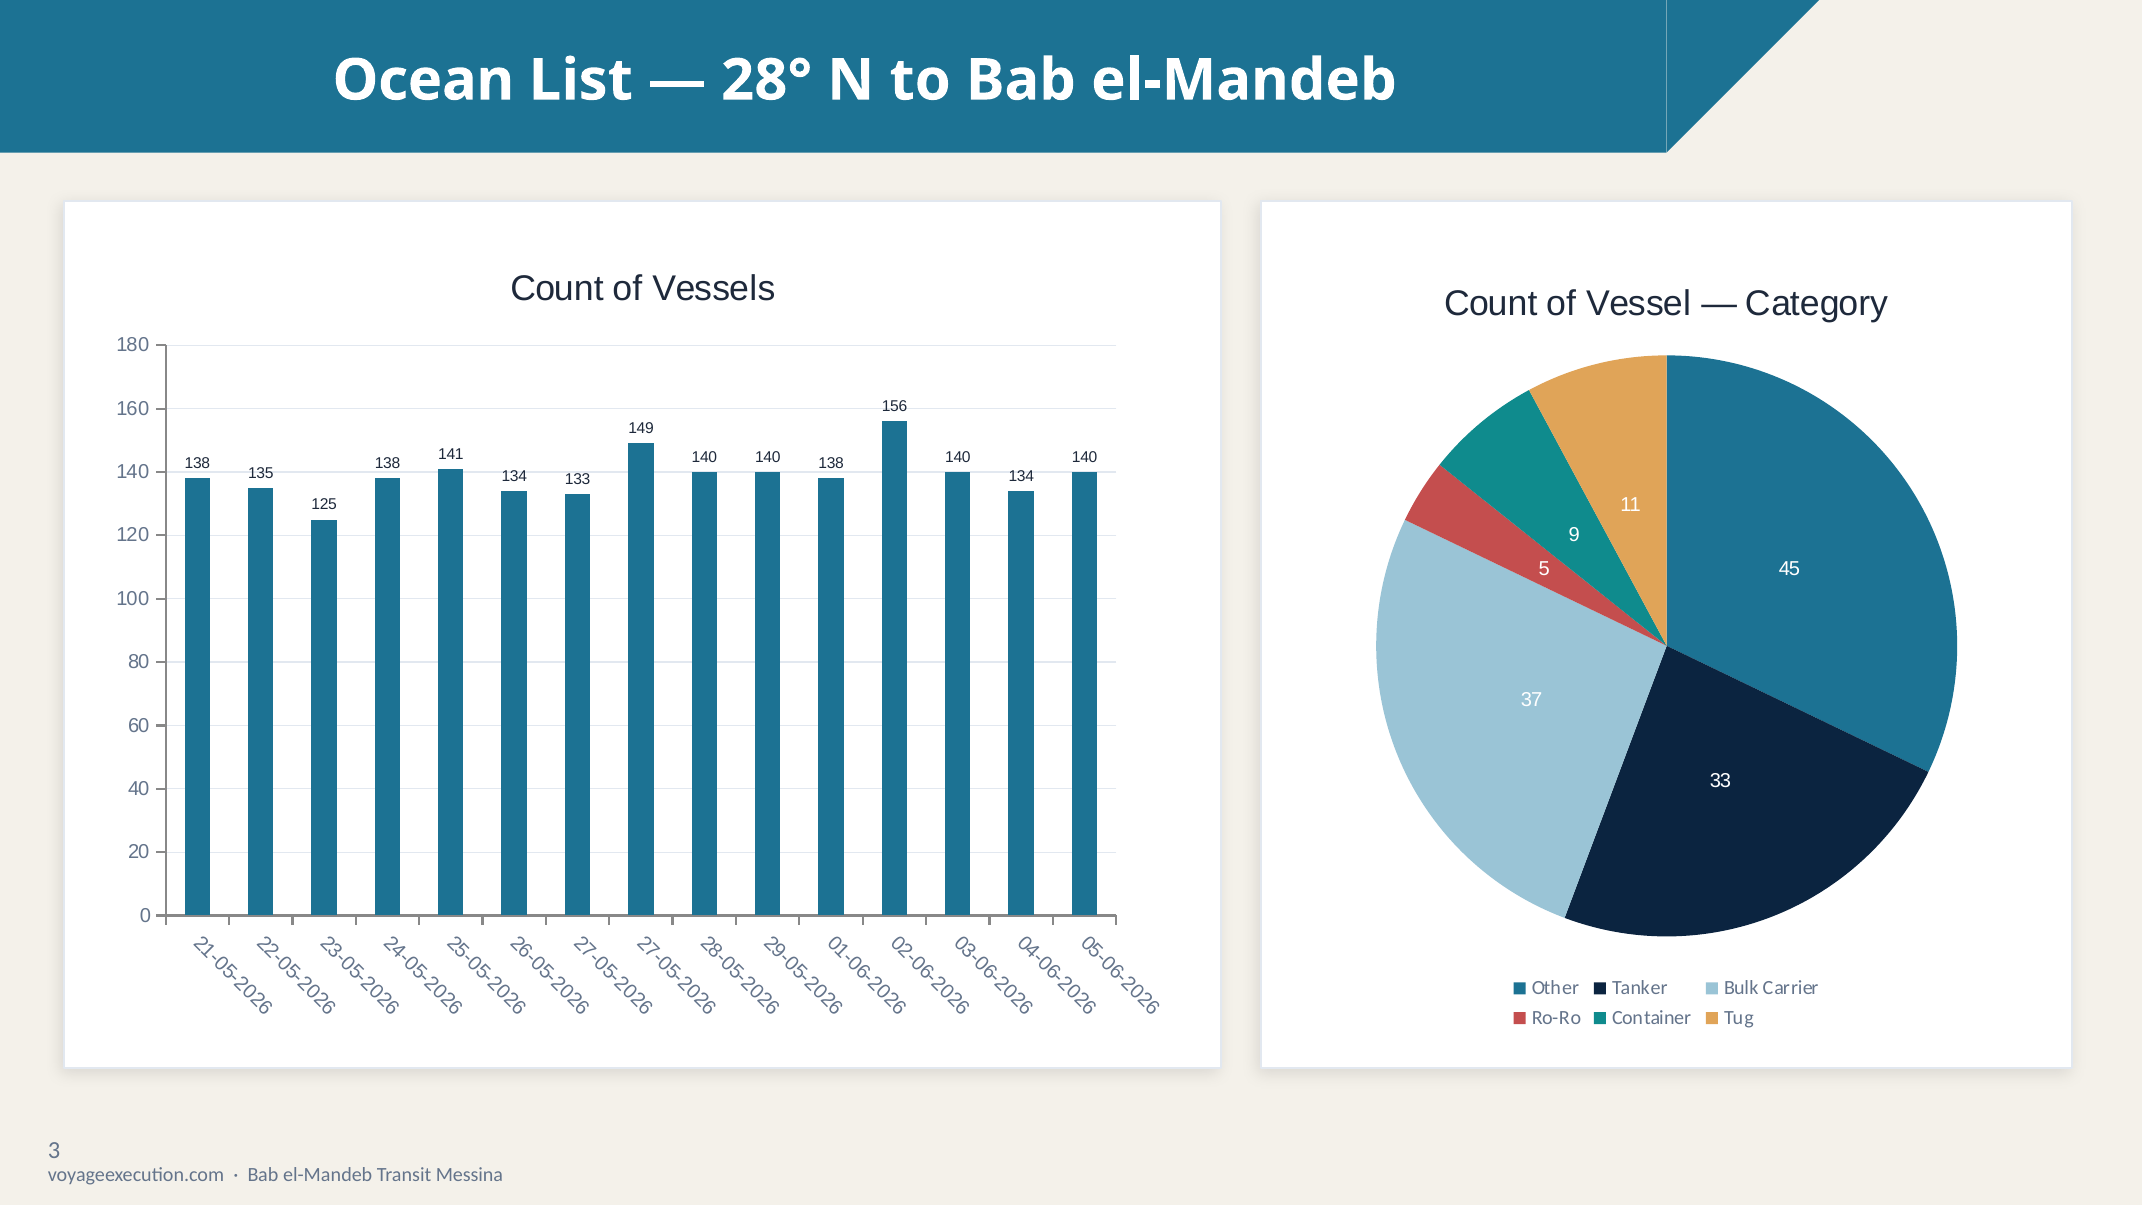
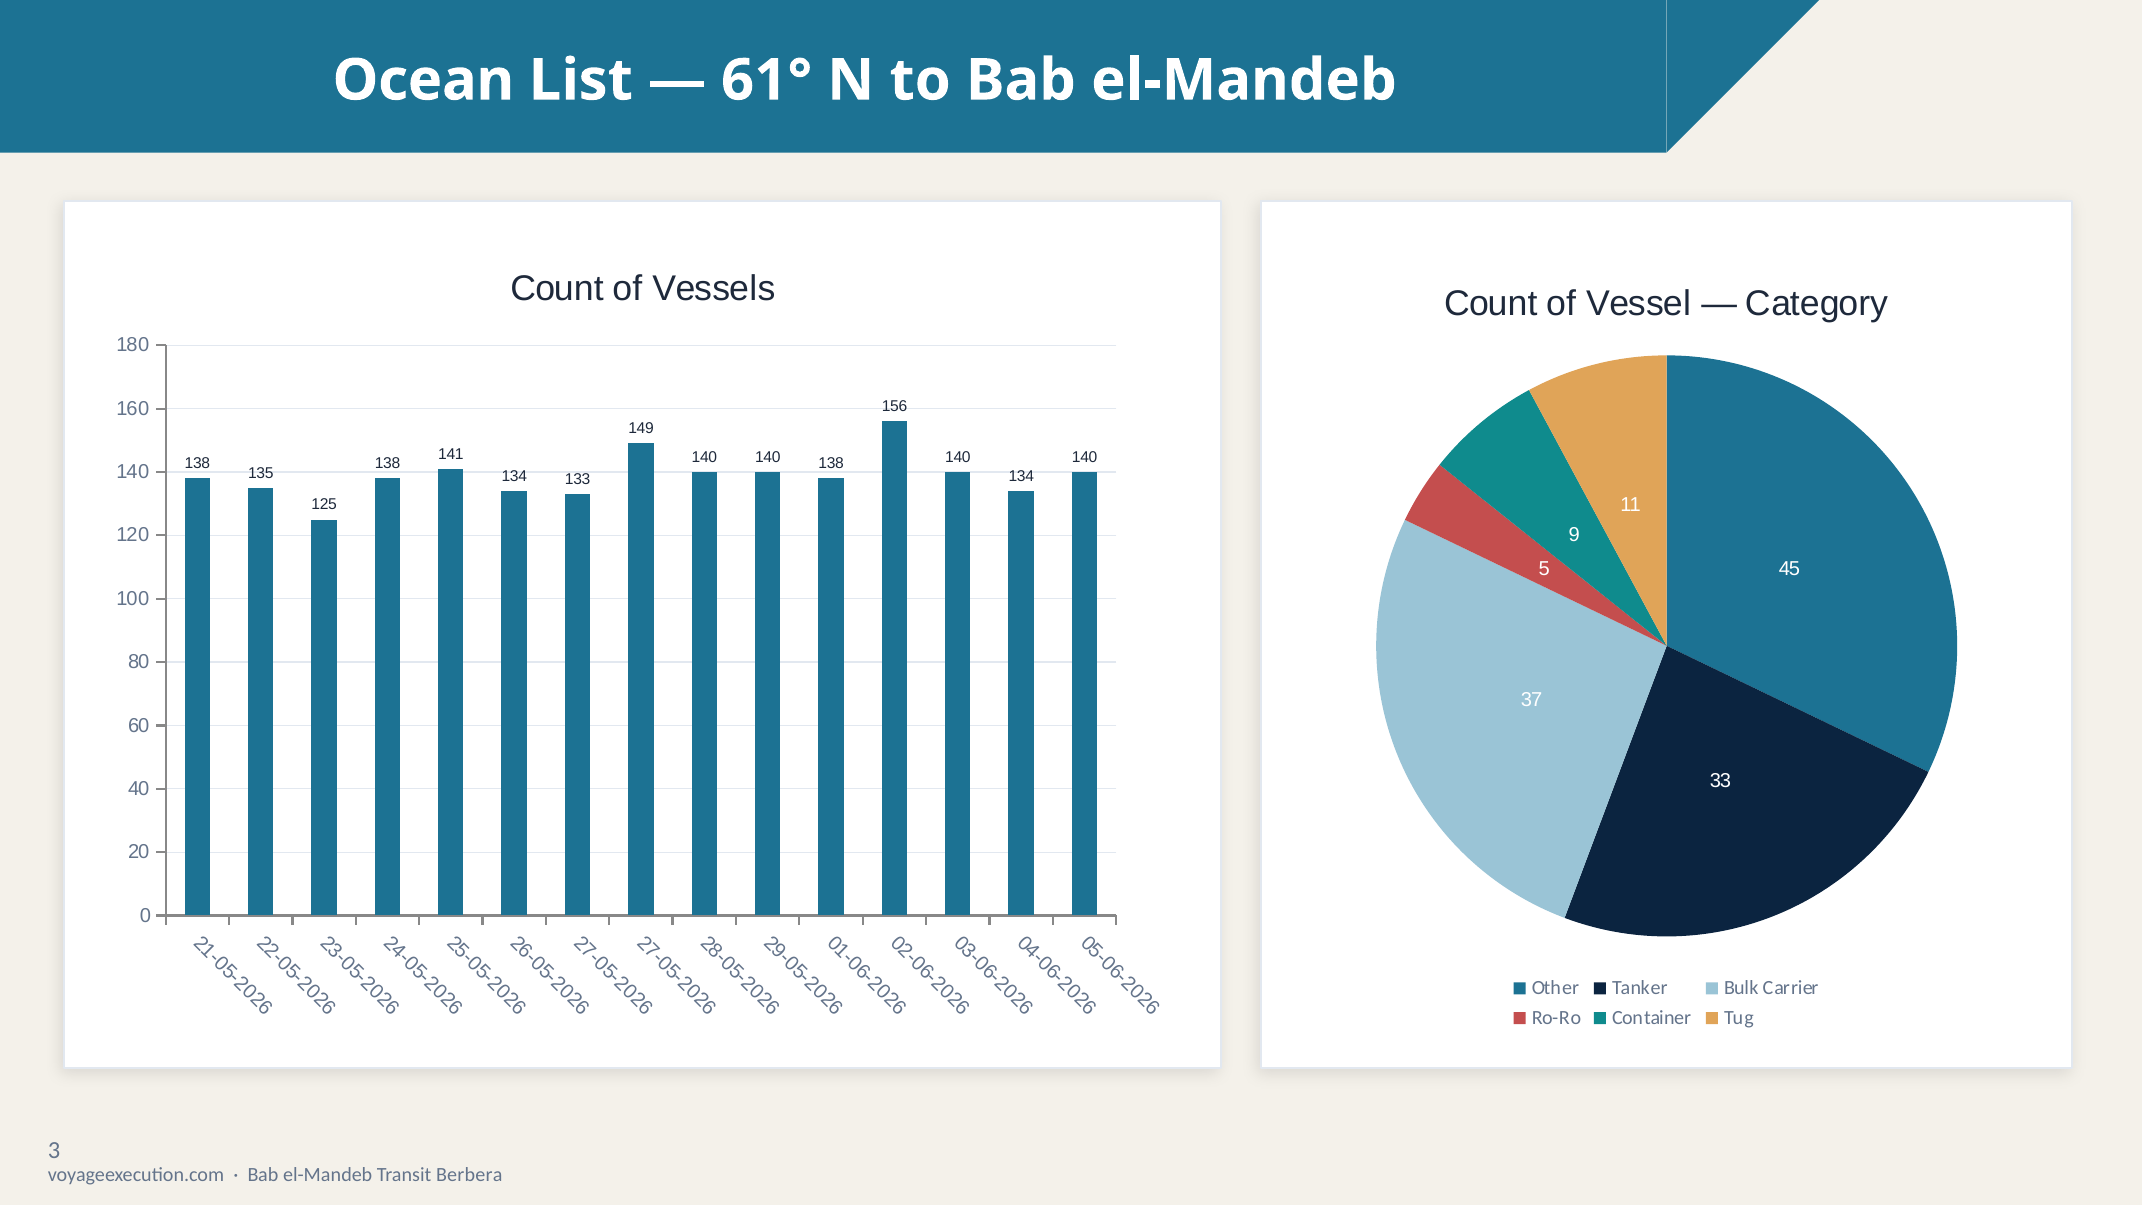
28°: 28° -> 61°
Messina: Messina -> Berbera
